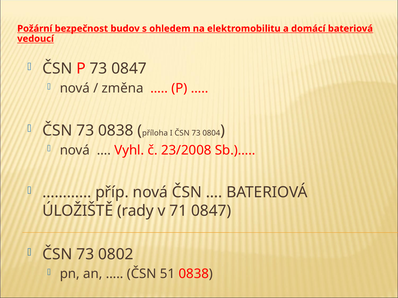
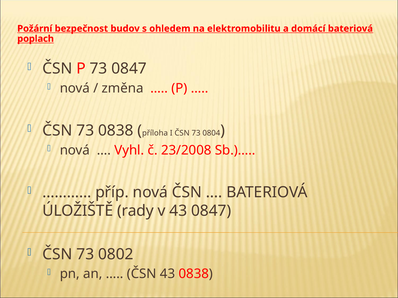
vedoucí: vedoucí -> poplach
v 71: 71 -> 43
ČSN 51: 51 -> 43
